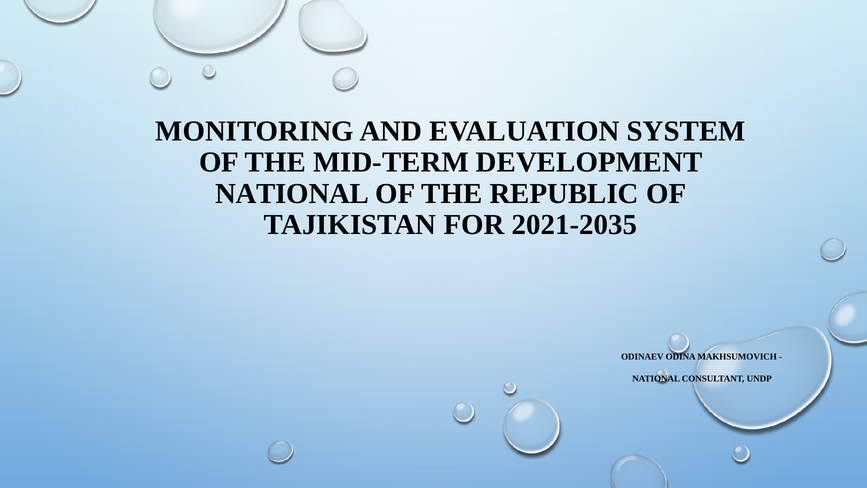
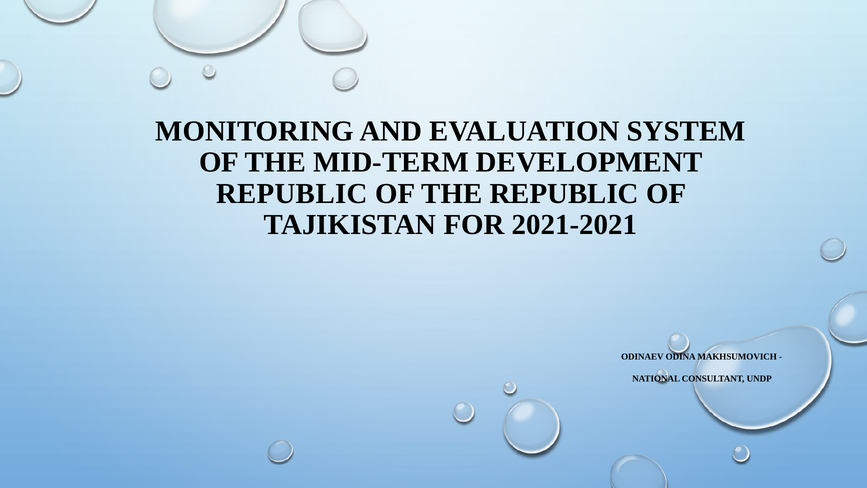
NATIONAL at (292, 194): NATIONAL -> REPUBLIC
2021-2035: 2021-2035 -> 2021-2021
